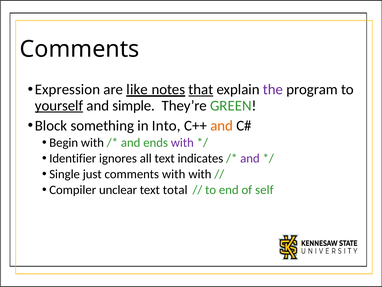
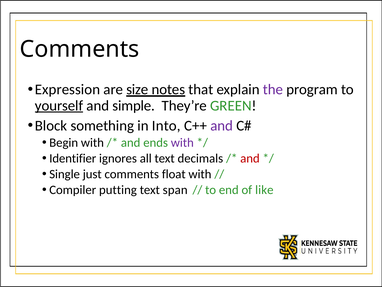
like: like -> size
that underline: present -> none
and at (222, 125) colour: orange -> purple
indicates: indicates -> decimals
and at (250, 158) colour: purple -> red
comments with: with -> float
unclear: unclear -> putting
total: total -> span
self: self -> like
